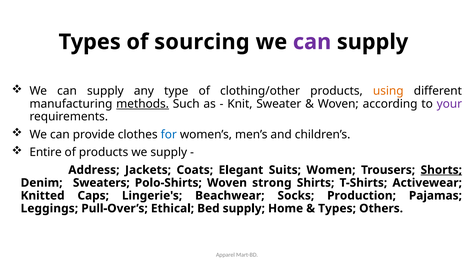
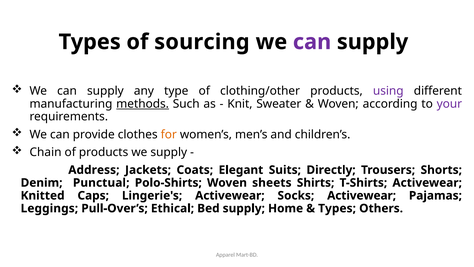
using colour: orange -> purple
for colour: blue -> orange
Entire: Entire -> Chain
Women: Women -> Directly
Shorts underline: present -> none
Sweaters: Sweaters -> Punctual
strong: strong -> sheets
Lingerie's Beachwear: Beachwear -> Activewear
Socks Production: Production -> Activewear
